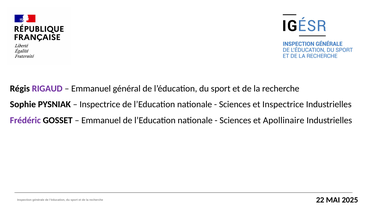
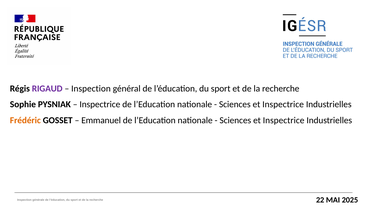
Emmanuel at (91, 88): Emmanuel -> Inspection
Frédéric colour: purple -> orange
Apollinaire at (284, 120): Apollinaire -> Inspectrice
